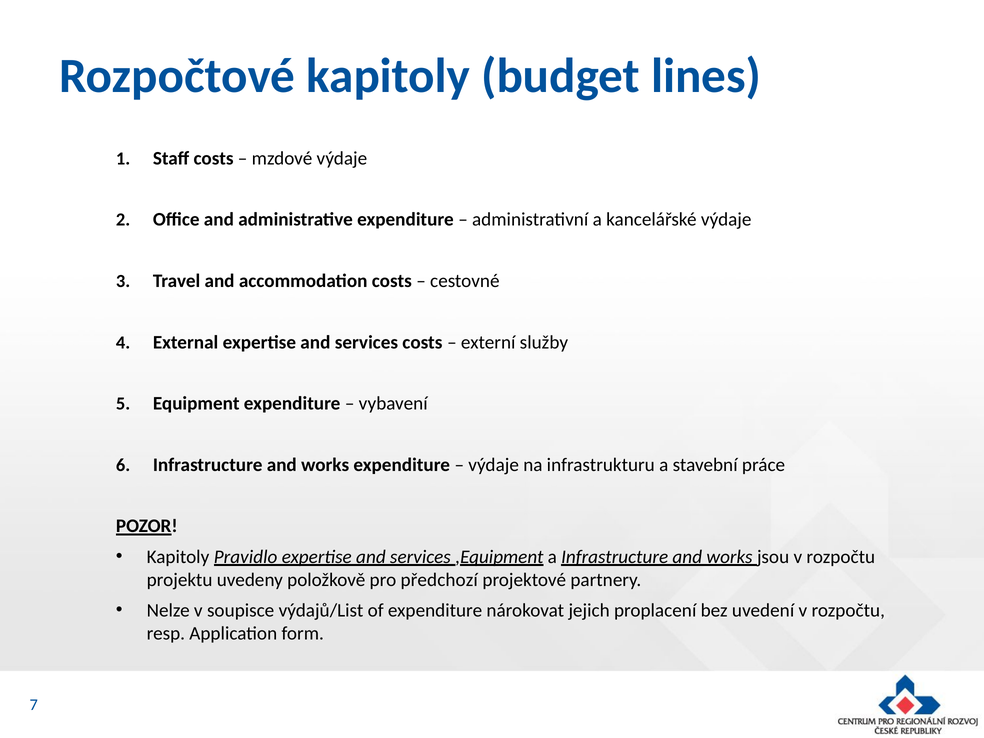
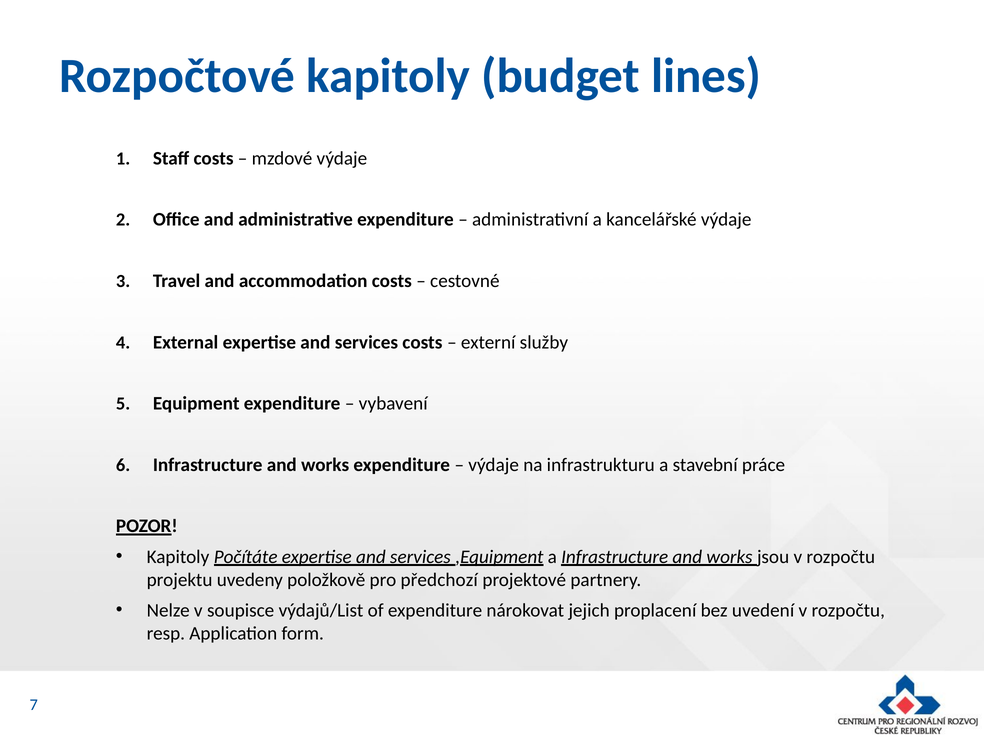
Pravidlo: Pravidlo -> Počítáte
